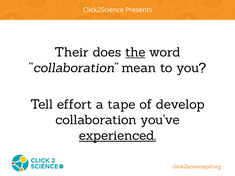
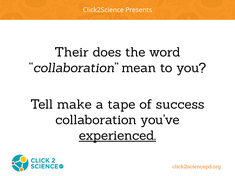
the underline: present -> none
effort: effort -> make
develop: develop -> success
